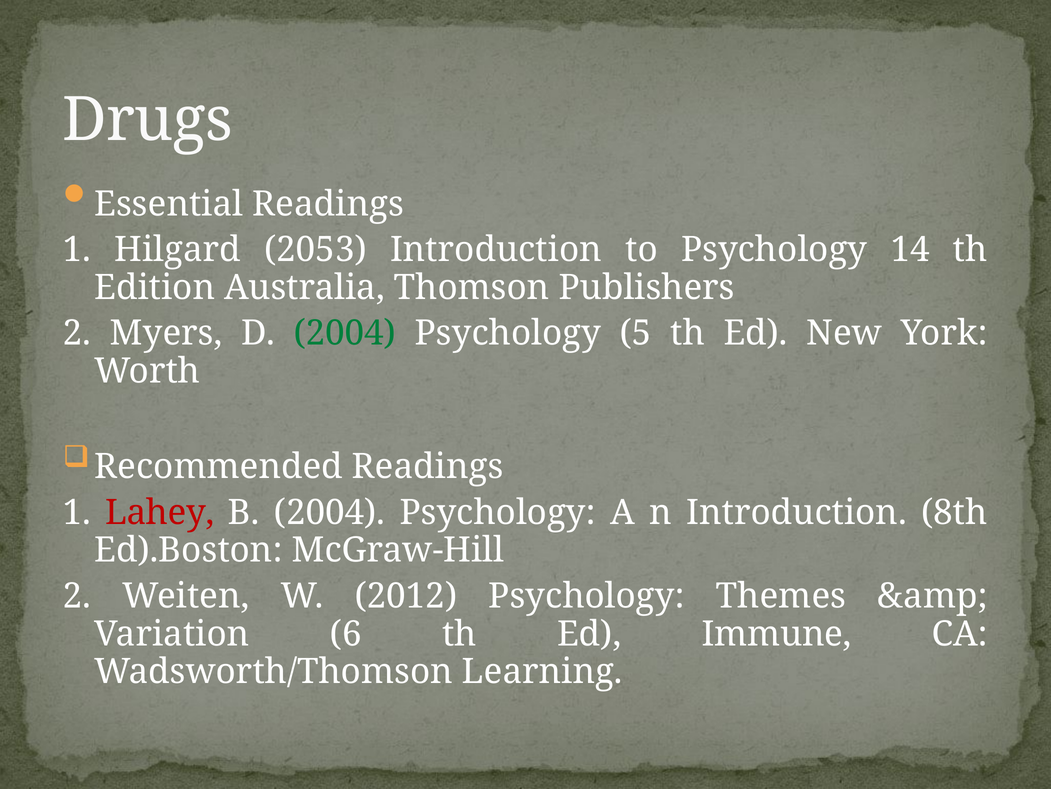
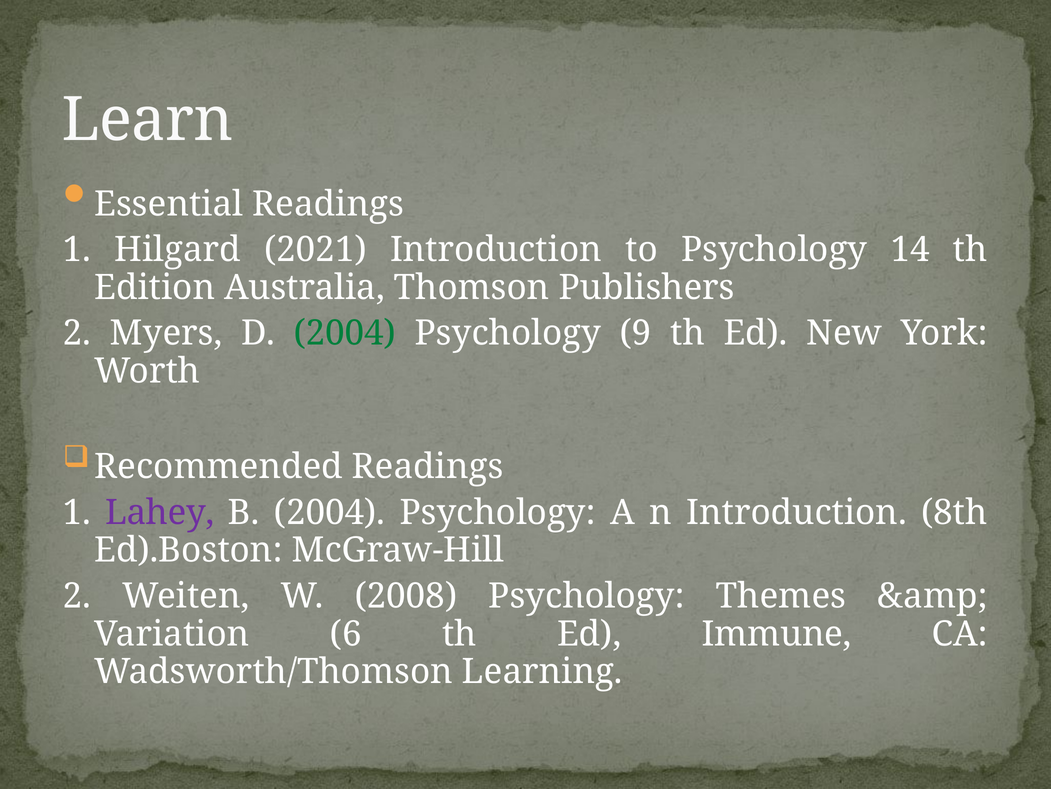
Drugs: Drugs -> Learn
2053: 2053 -> 2021
5: 5 -> 9
Lahey colour: red -> purple
2012: 2012 -> 2008
